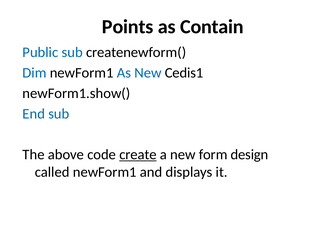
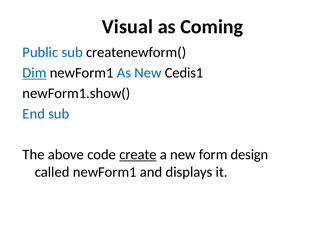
Points: Points -> Visual
Contain: Contain -> Coming
Dim underline: none -> present
